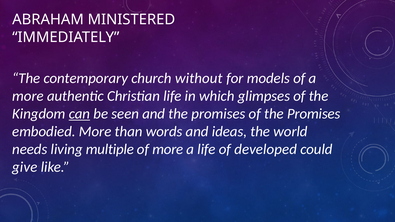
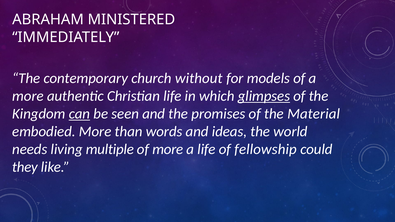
glimpses underline: none -> present
of the Promises: Promises -> Material
developed: developed -> fellowship
give: give -> they
